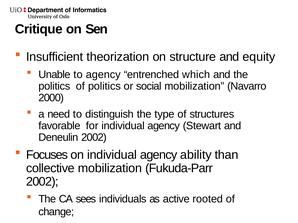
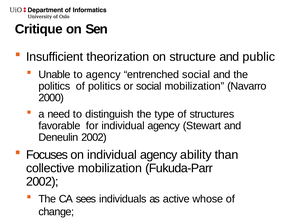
and equity: equity -> public
entrenched which: which -> social
rooted: rooted -> whose
